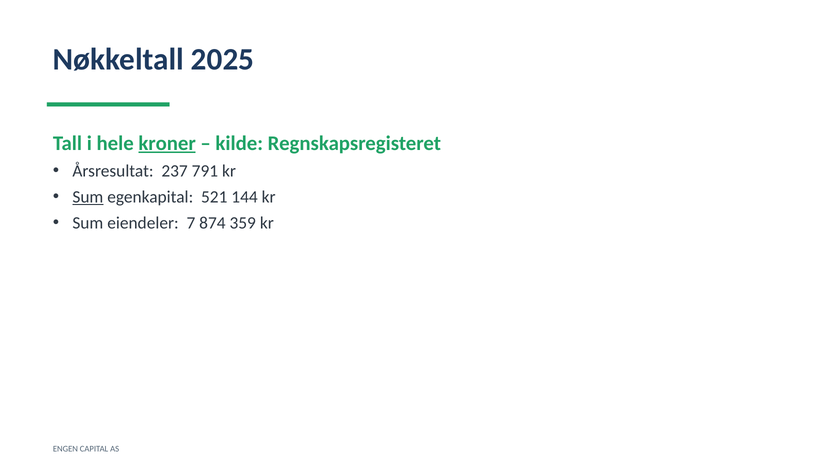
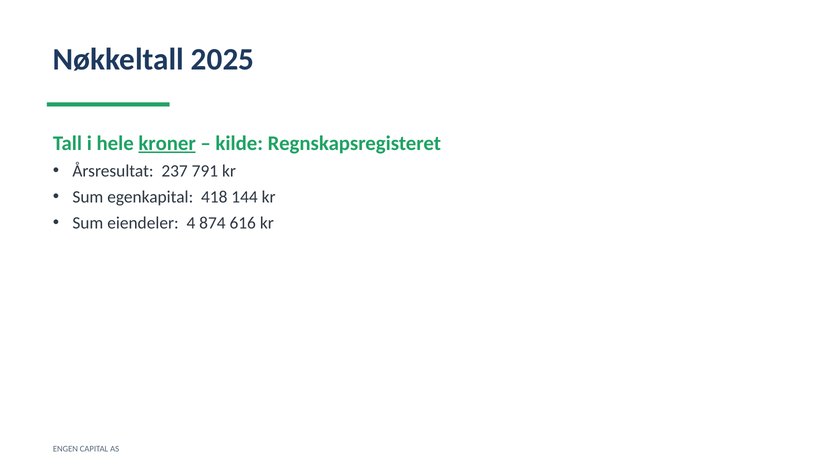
Sum at (88, 197) underline: present -> none
521: 521 -> 418
7: 7 -> 4
359: 359 -> 616
